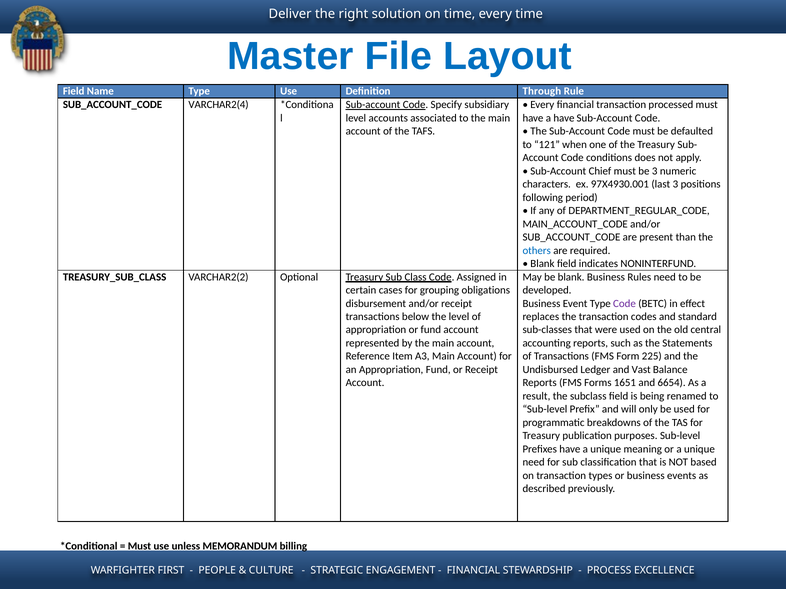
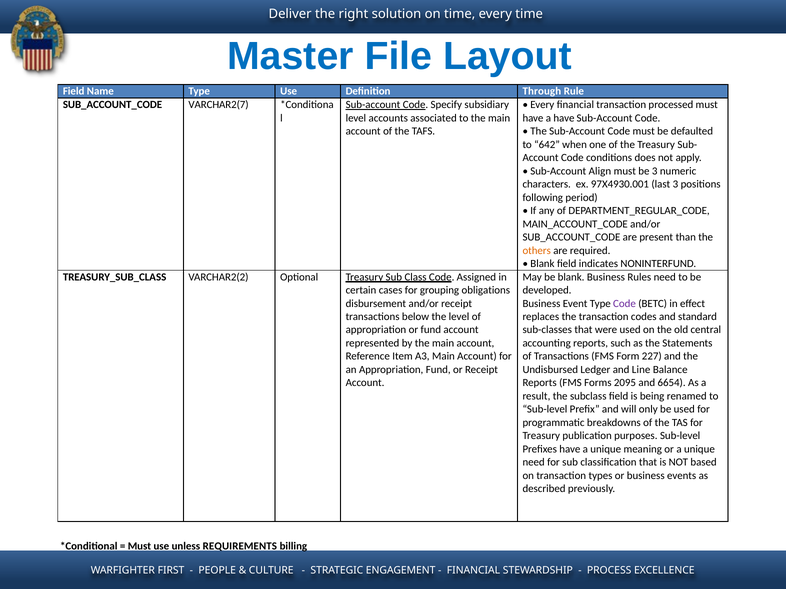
VARCHAR2(4: VARCHAR2(4 -> VARCHAR2(7
121: 121 -> 642
Chief: Chief -> Align
others colour: blue -> orange
225: 225 -> 227
Vast: Vast -> Line
1651: 1651 -> 2095
MEMORANDUM: MEMORANDUM -> REQUIREMENTS
